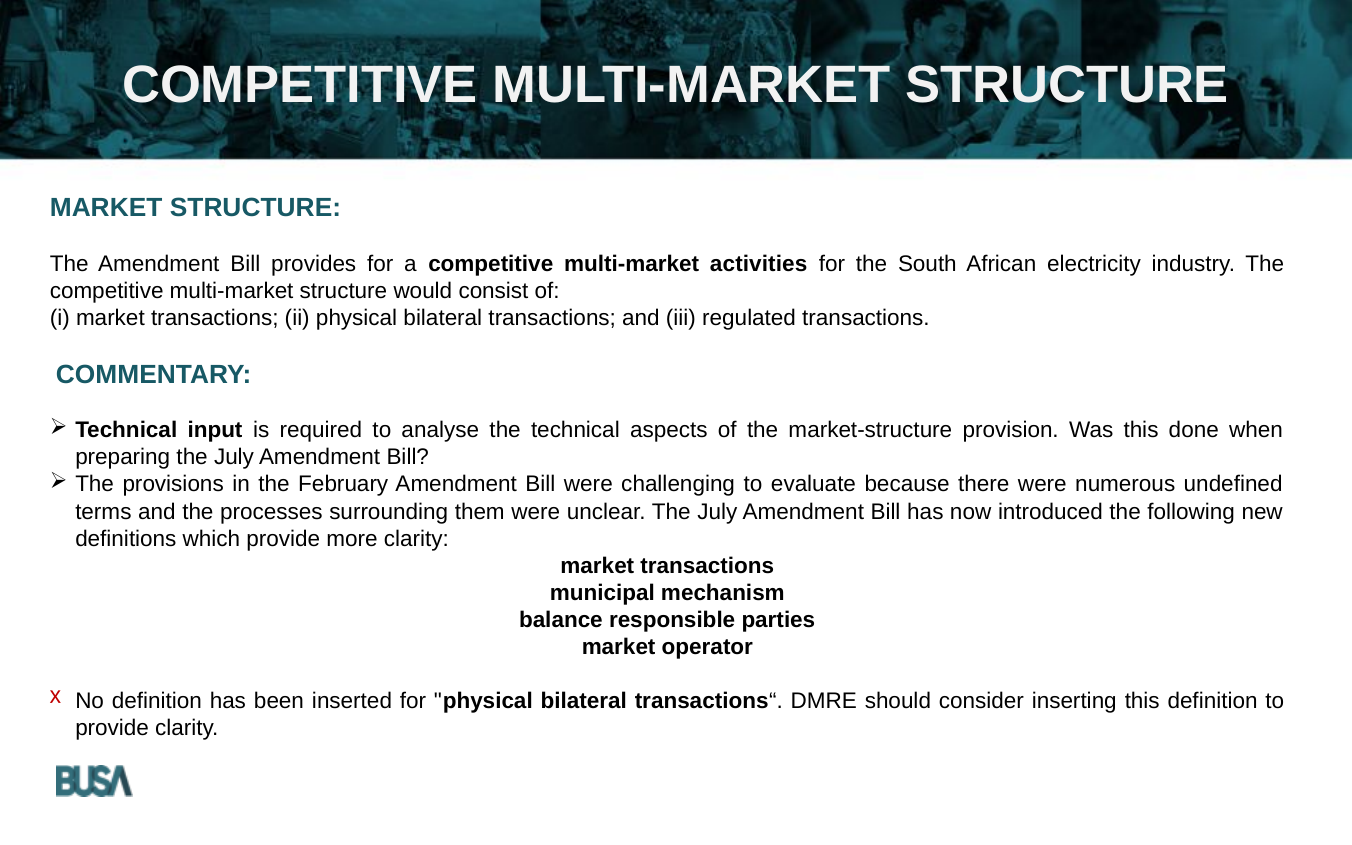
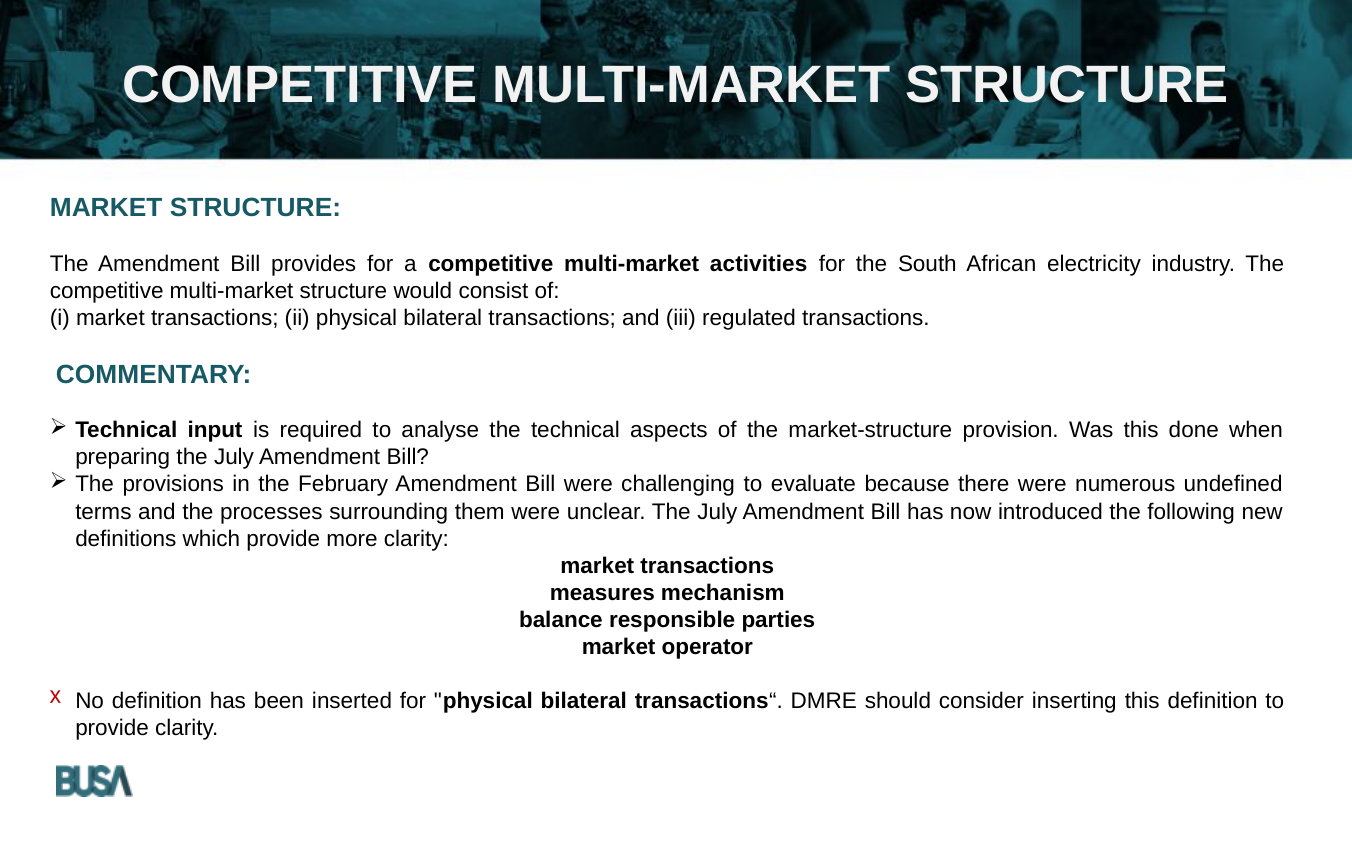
municipal: municipal -> measures
